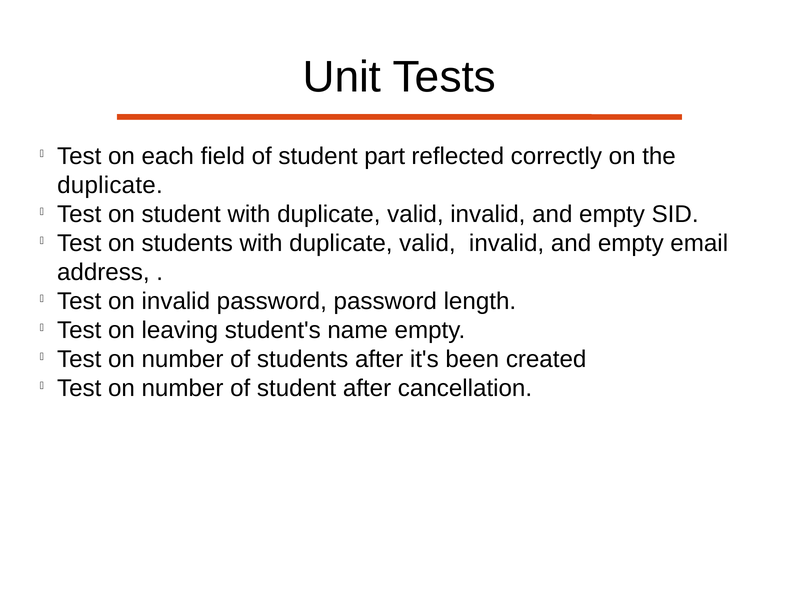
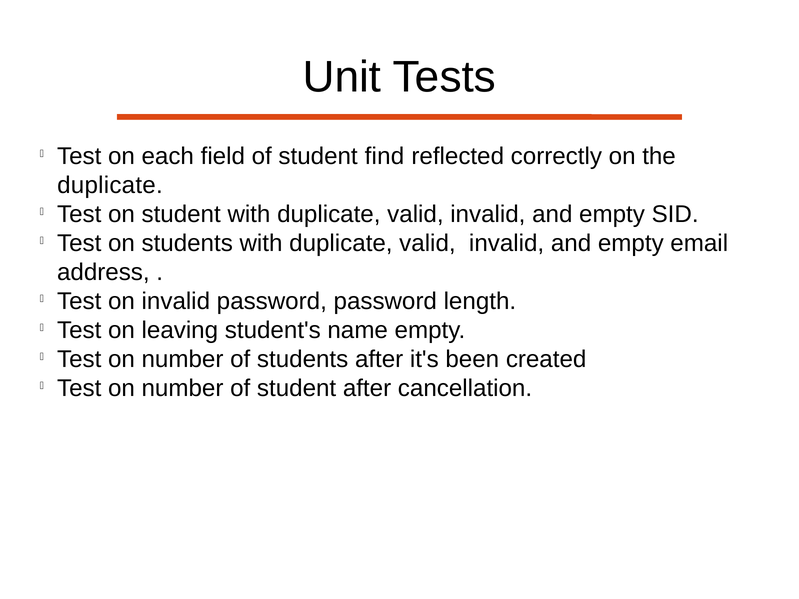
part: part -> find
